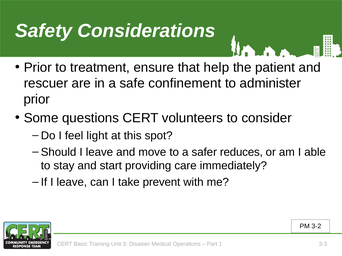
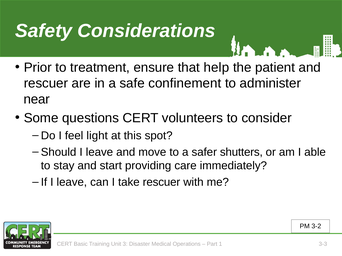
prior at (37, 99): prior -> near
reduces: reduces -> shutters
take prevent: prevent -> rescuer
